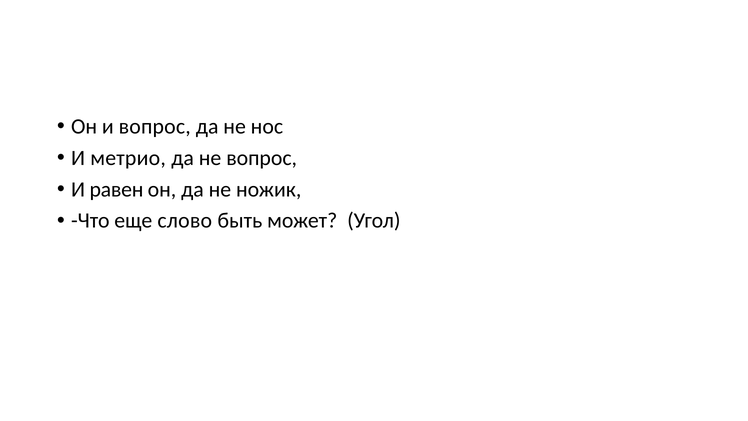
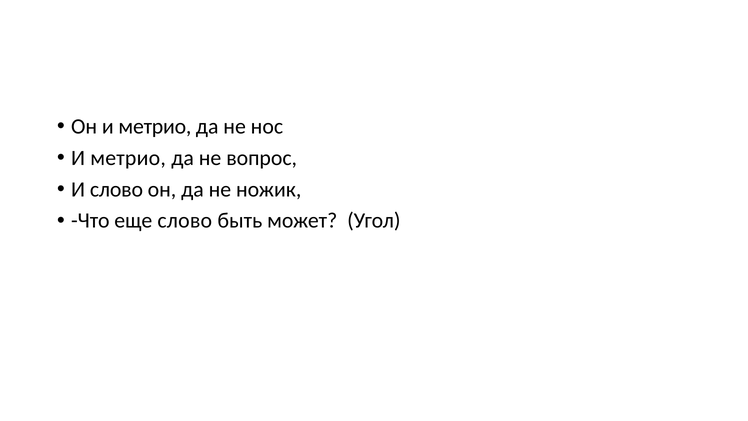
Он и вопрос: вопрос -> метрио
И равен: равен -> слово
